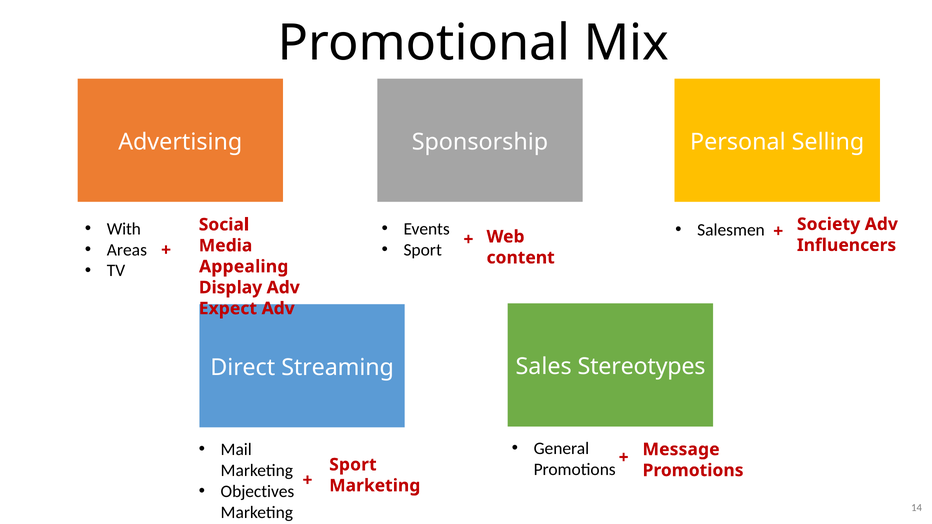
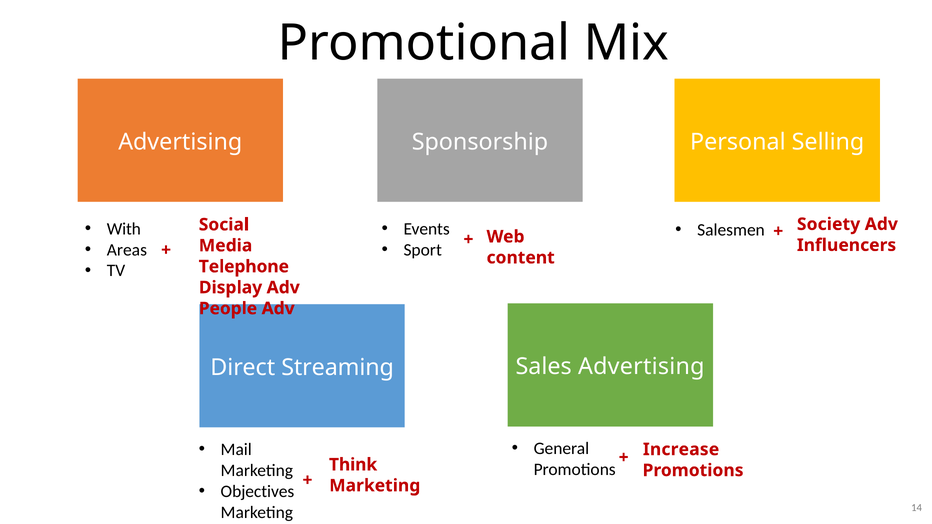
Appealing: Appealing -> Telephone
Expect: Expect -> People
Stereotypes at (642, 367): Stereotypes -> Advertising
Message: Message -> Increase
Sport at (353, 465): Sport -> Think
